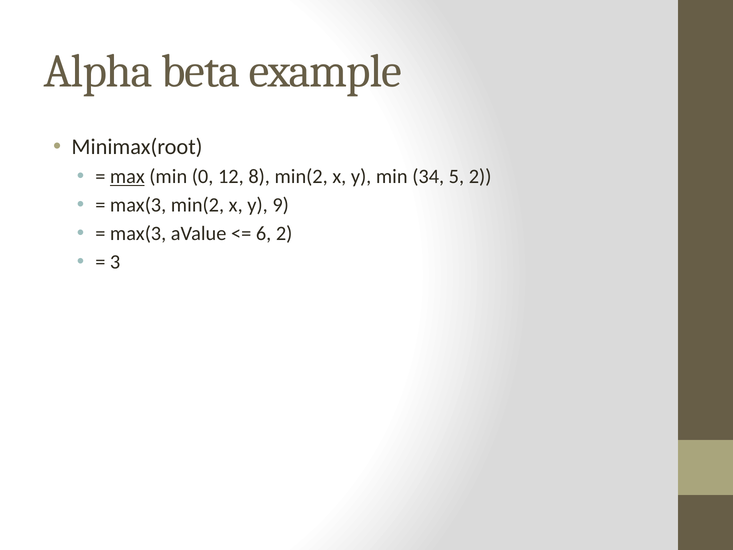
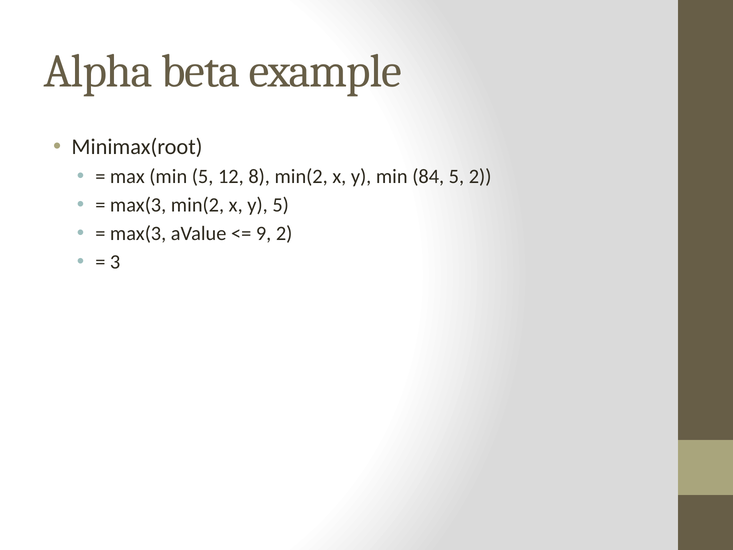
max underline: present -> none
min 0: 0 -> 5
34: 34 -> 84
y 9: 9 -> 5
6: 6 -> 9
